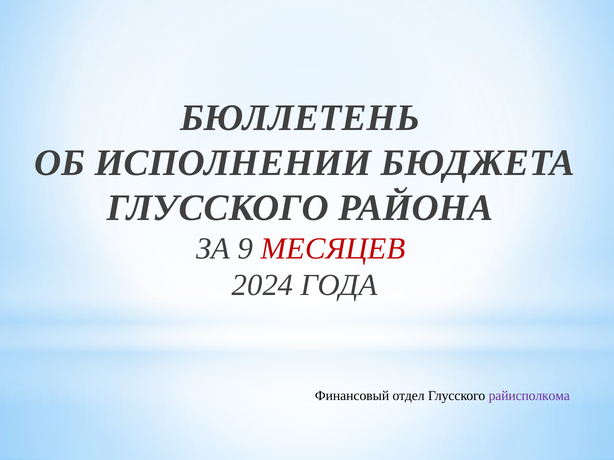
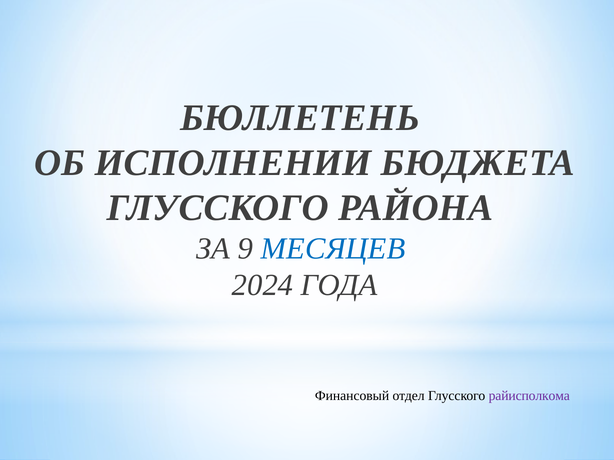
МЕСЯЦЕВ colour: red -> blue
